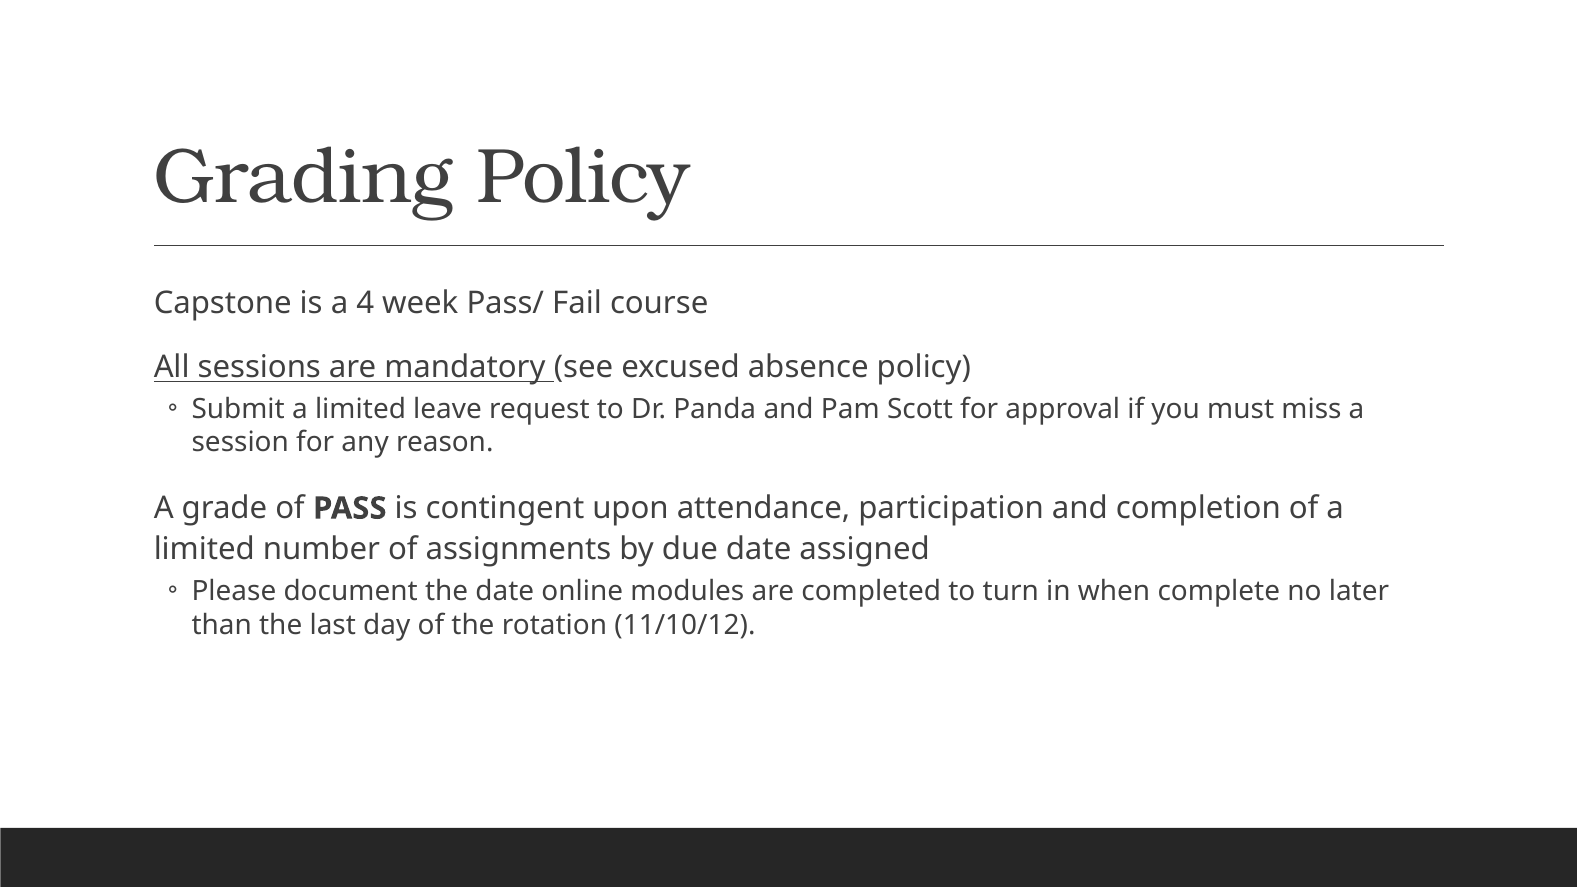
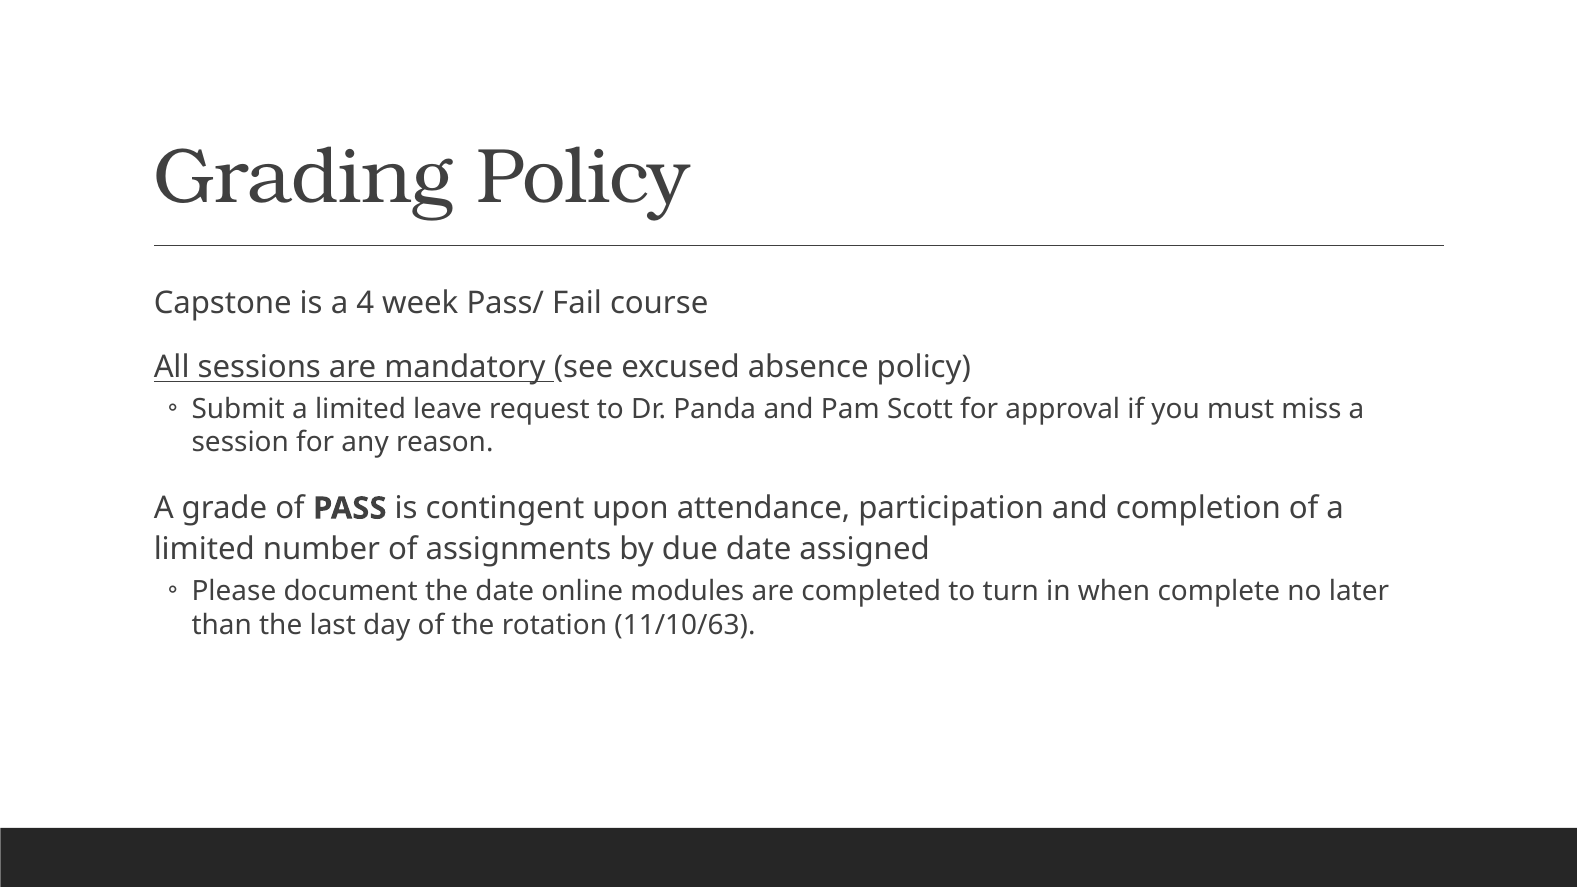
11/10/12: 11/10/12 -> 11/10/63
